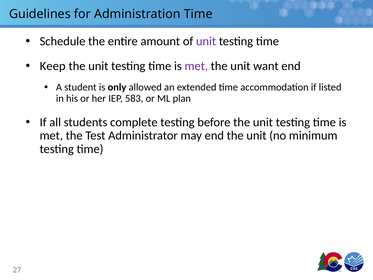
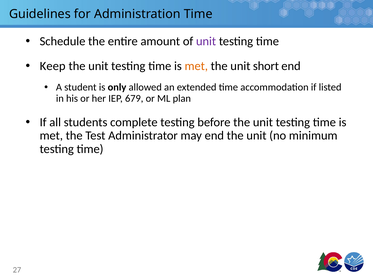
met at (196, 66) colour: purple -> orange
want: want -> short
583: 583 -> 679
